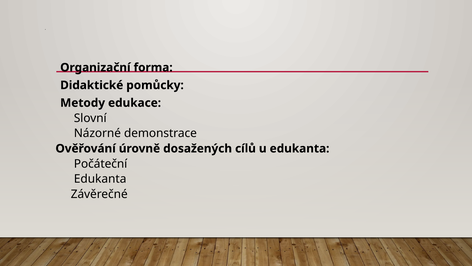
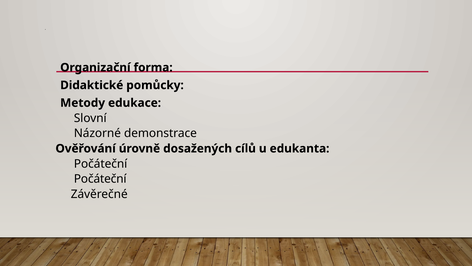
Edukanta at (100, 179): Edukanta -> Počáteční
